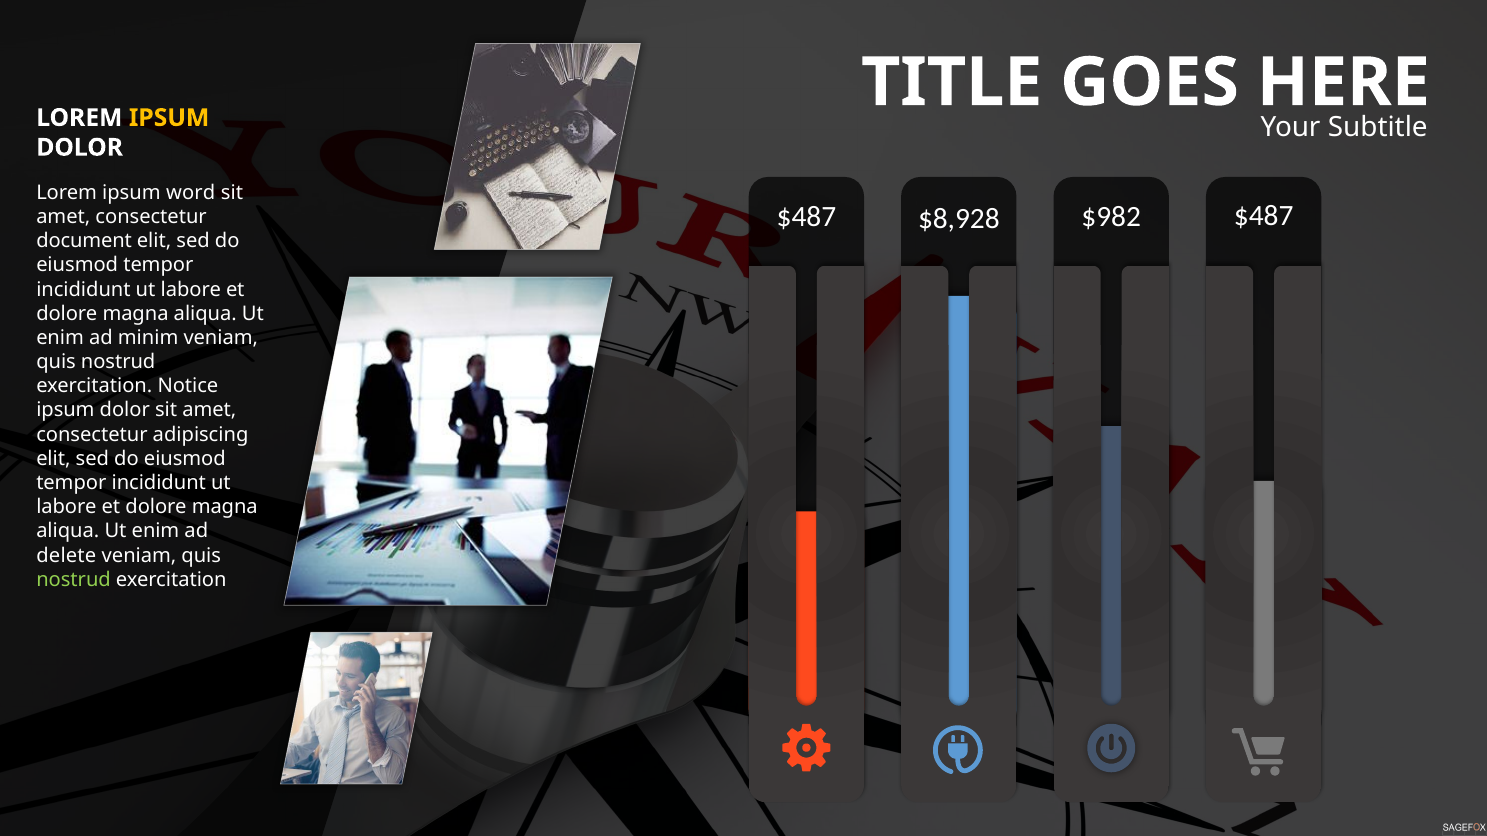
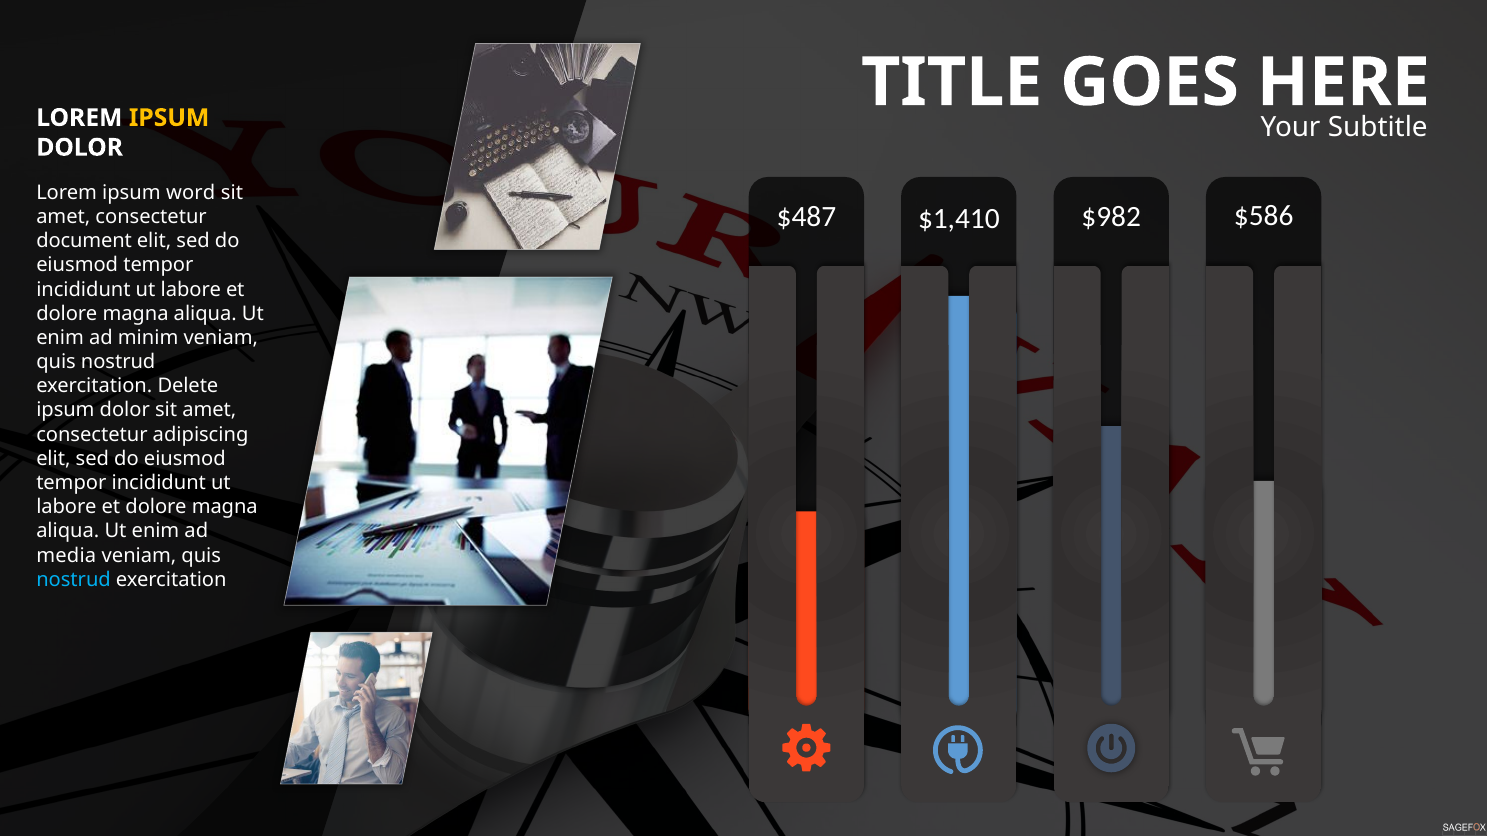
$8,928: $8,928 -> $1,410
$982 $487: $487 -> $586
Notice: Notice -> Delete
delete: delete -> media
nostrud at (74, 580) colour: light green -> light blue
